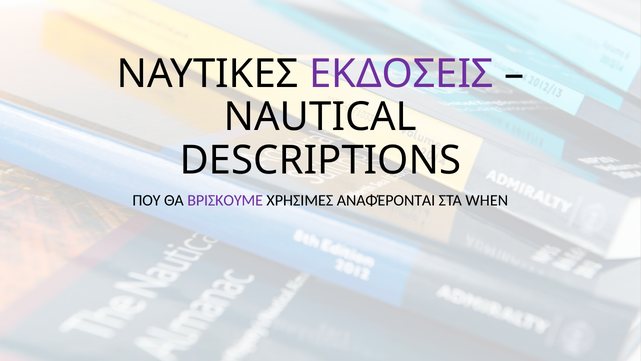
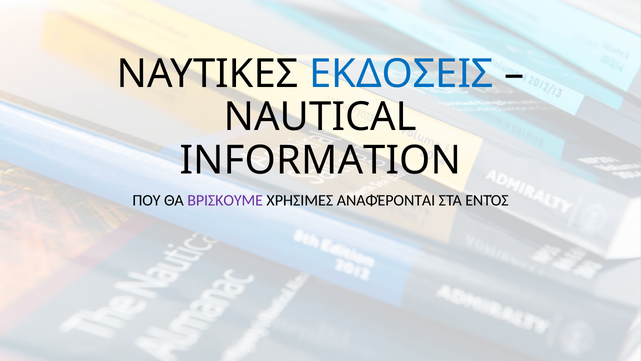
ΕΚΔΟΣΕΙΣ colour: purple -> blue
DESCRIPTIONS: DESCRIPTIONS -> INFORMATION
WHEN: WHEN -> ΕΝΤΌΣ
